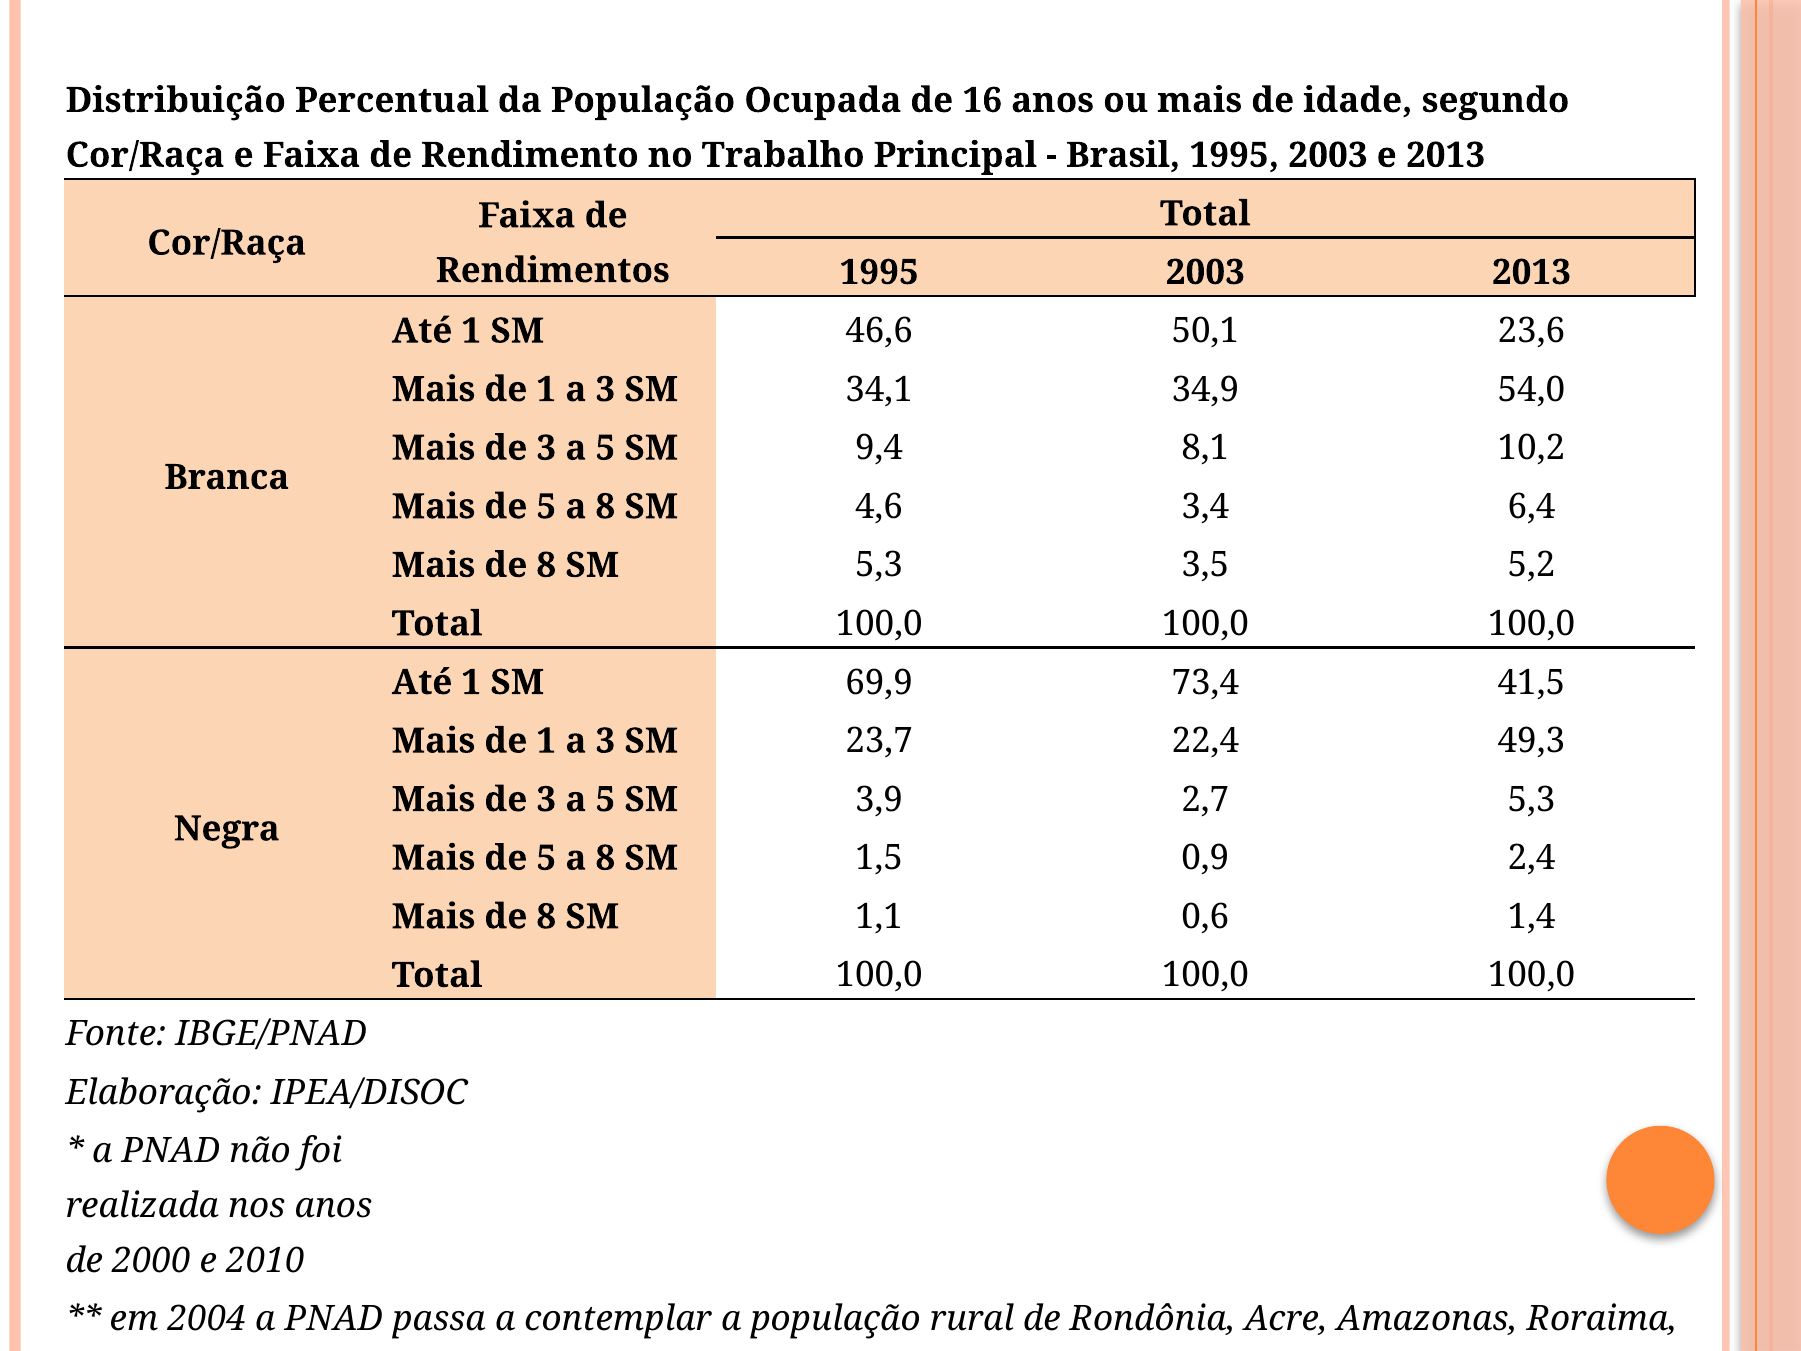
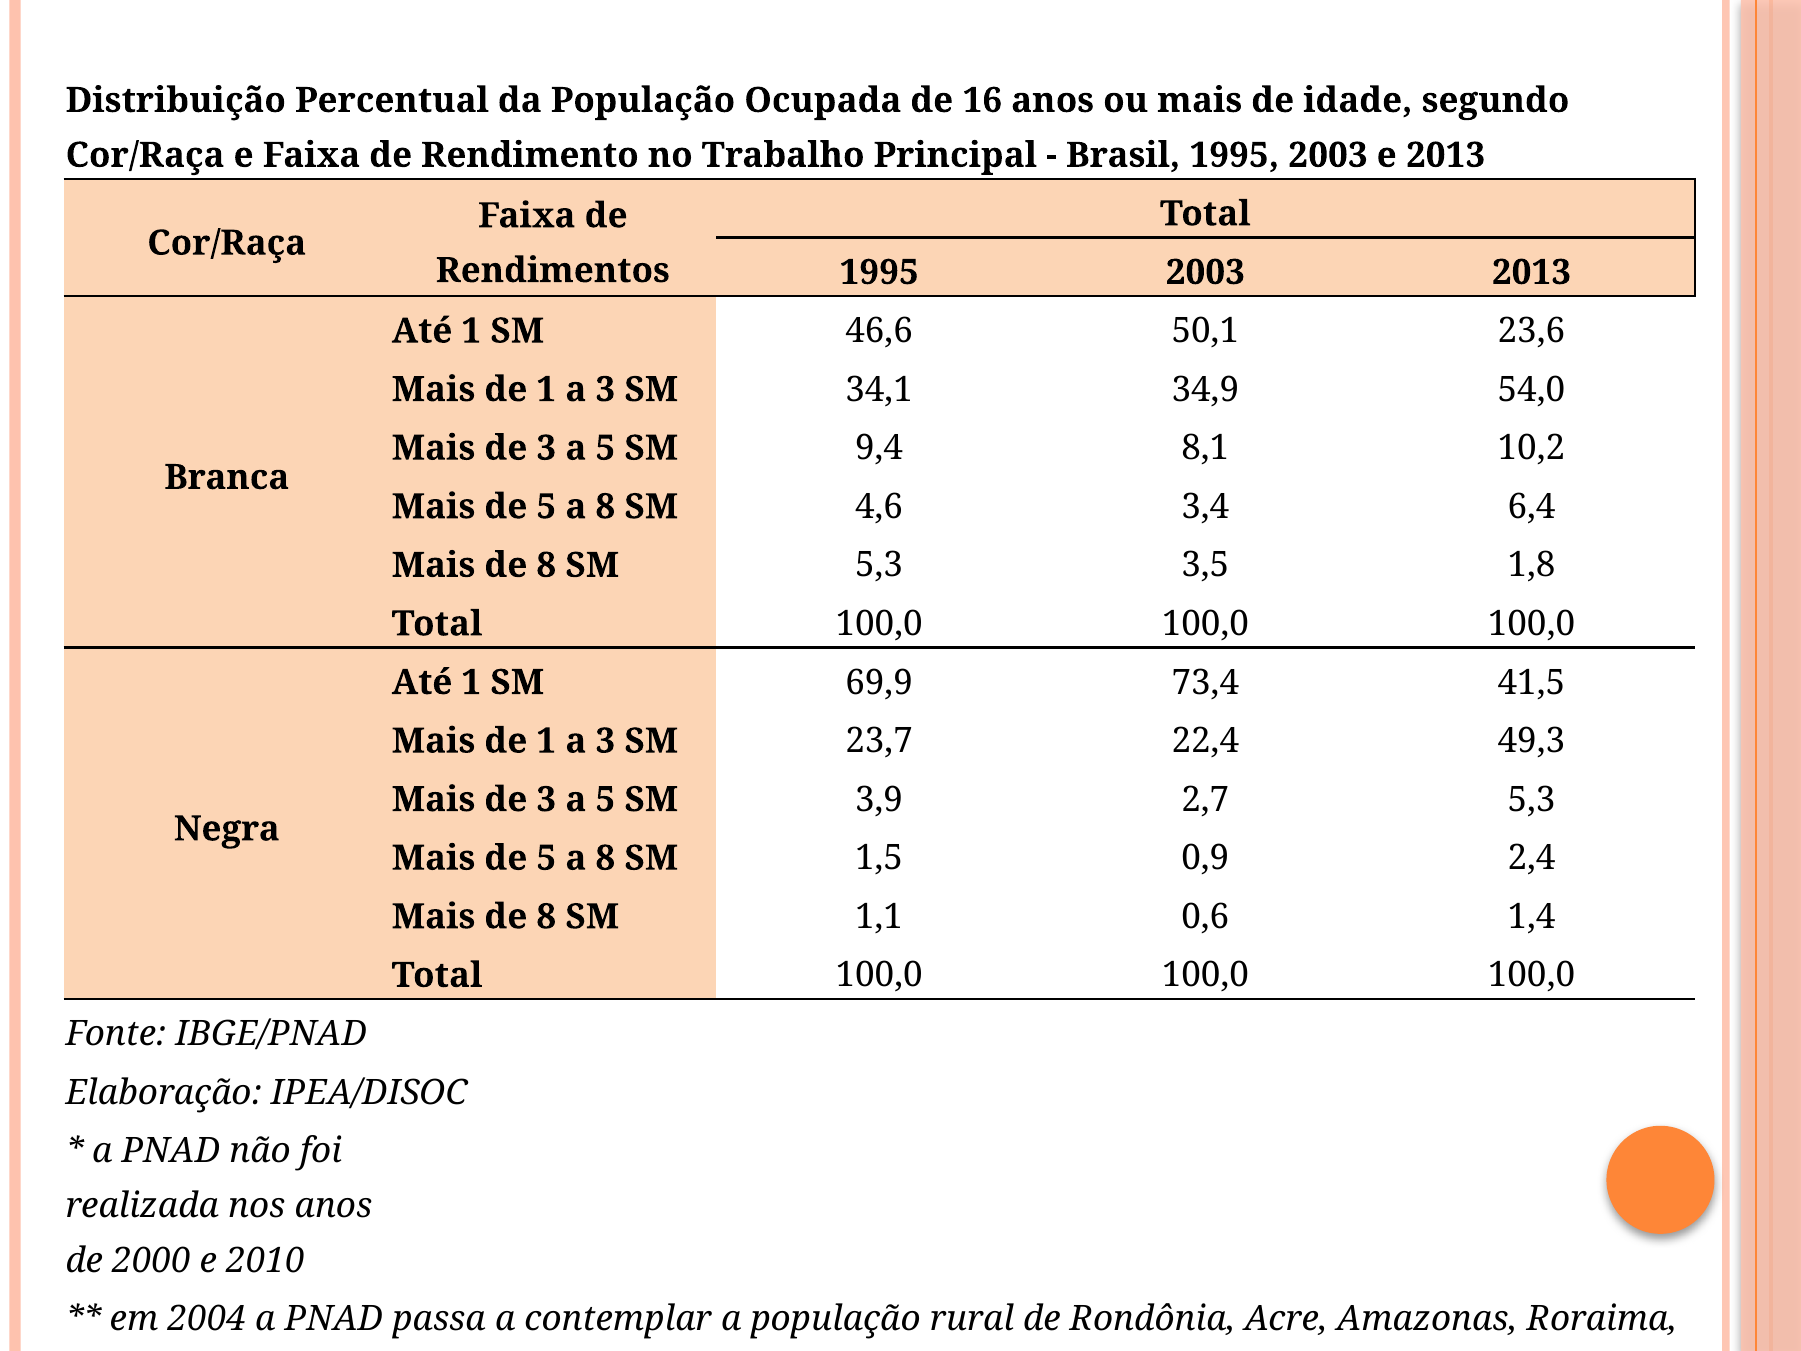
5,2: 5,2 -> 1,8
